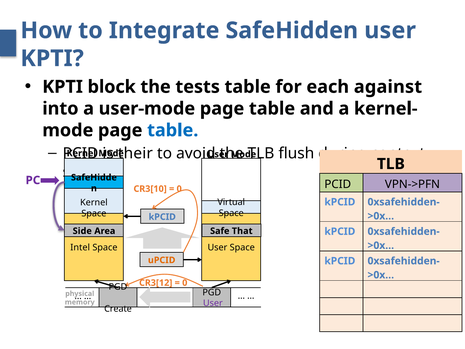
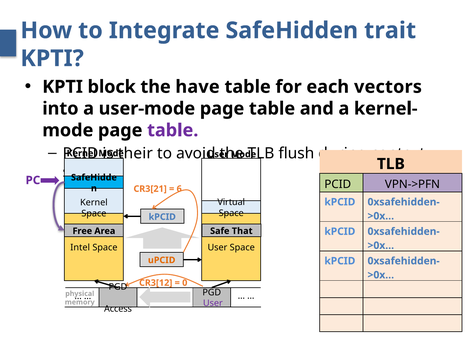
SafeHidden user: user -> trait
tests: tests -> have
against: against -> vectors
table at (173, 130) colour: blue -> purple
CR3[10: CR3[10 -> CR3[21
0 at (179, 189): 0 -> 6
Side: Side -> Free
Create: Create -> Access
